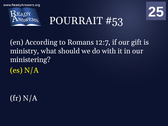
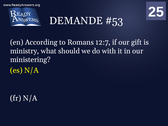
POURRAIT: POURRAIT -> DEMANDE
